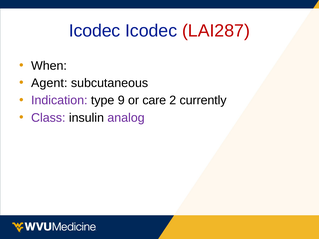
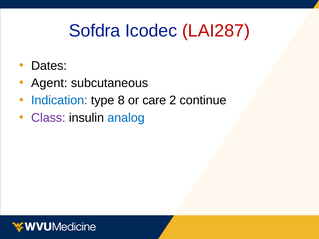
Icodec at (95, 31): Icodec -> Sofdra
When: When -> Dates
Indication colour: purple -> blue
9: 9 -> 8
currently: currently -> continue
analog colour: purple -> blue
